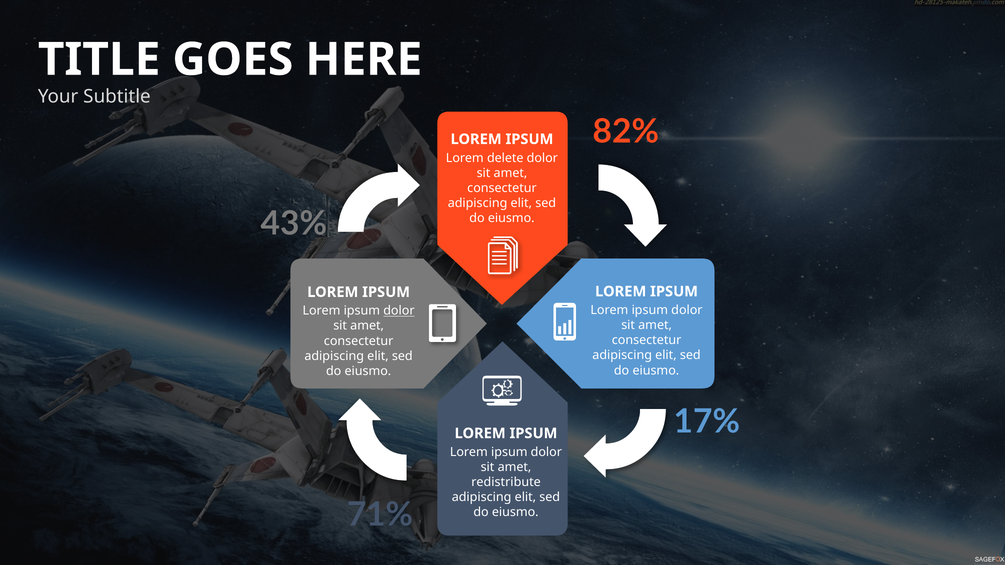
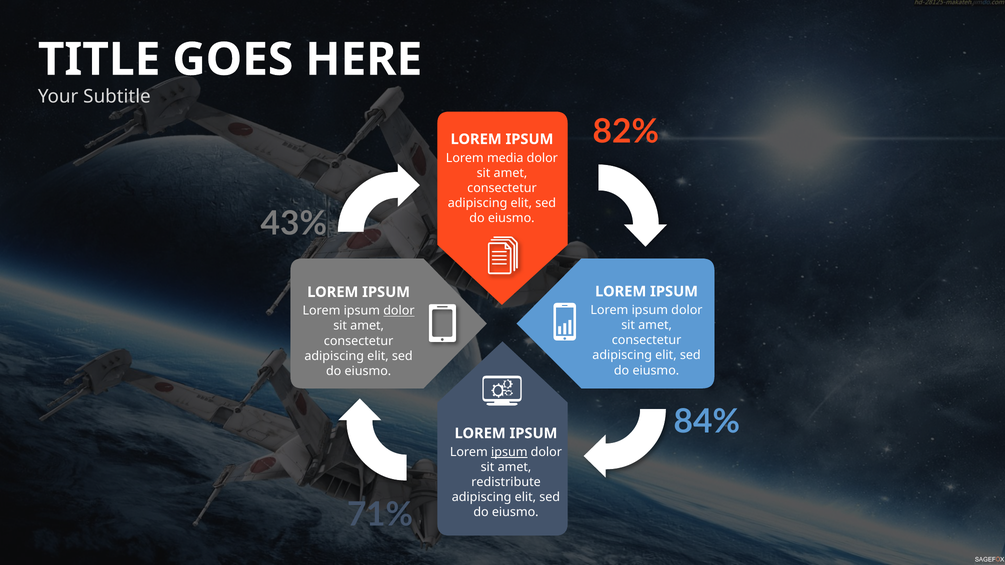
delete: delete -> media
17%: 17% -> 84%
ipsum at (509, 452) underline: none -> present
